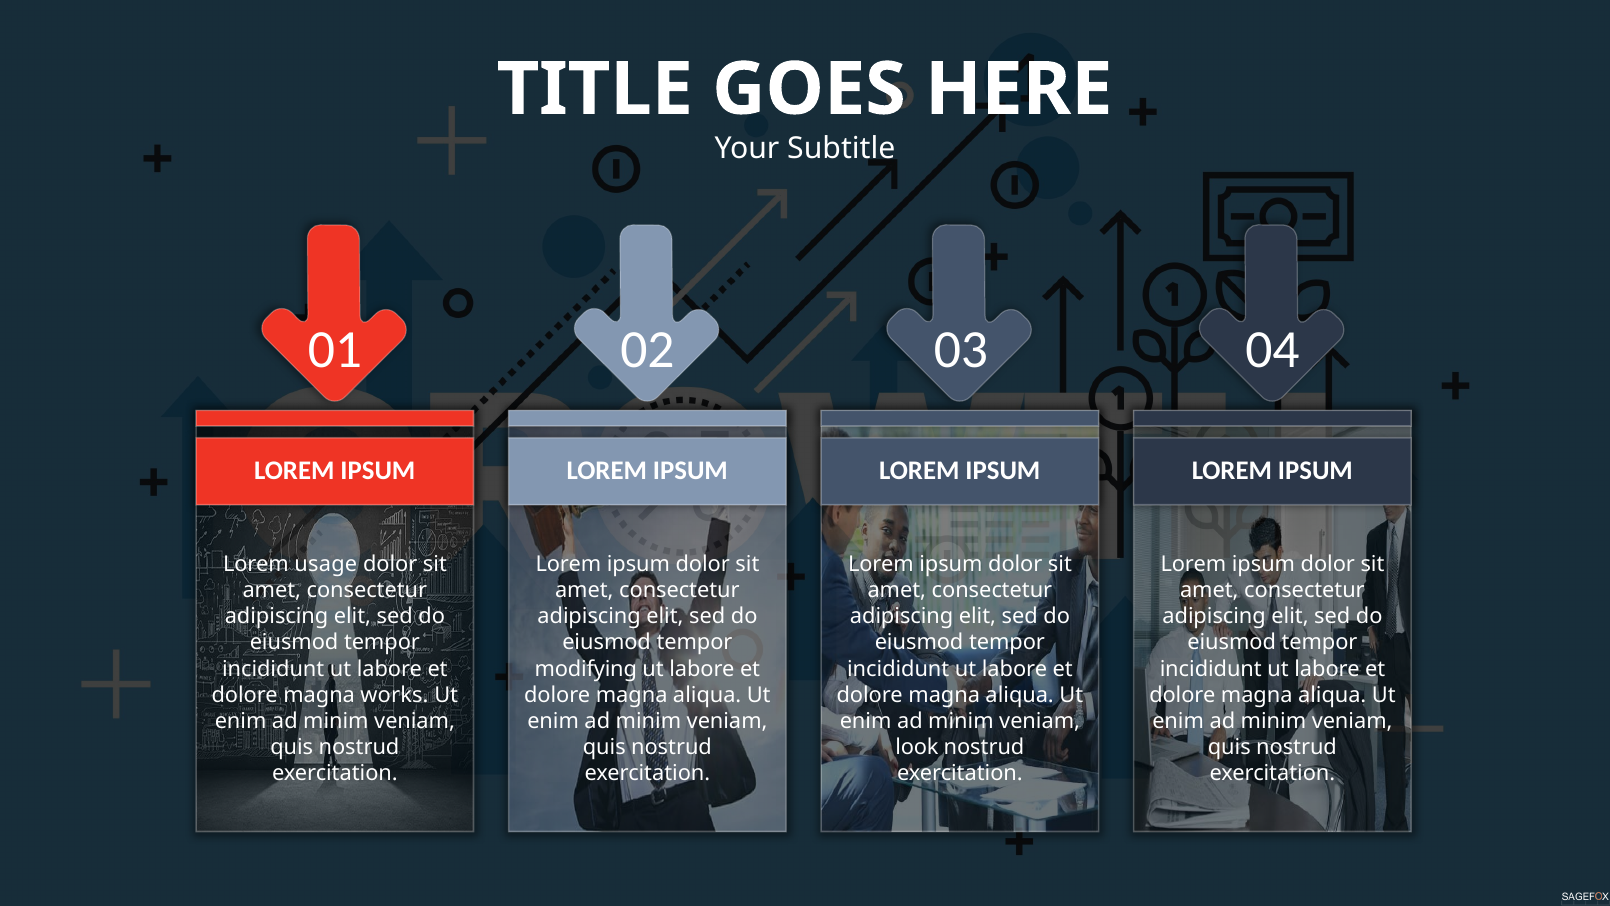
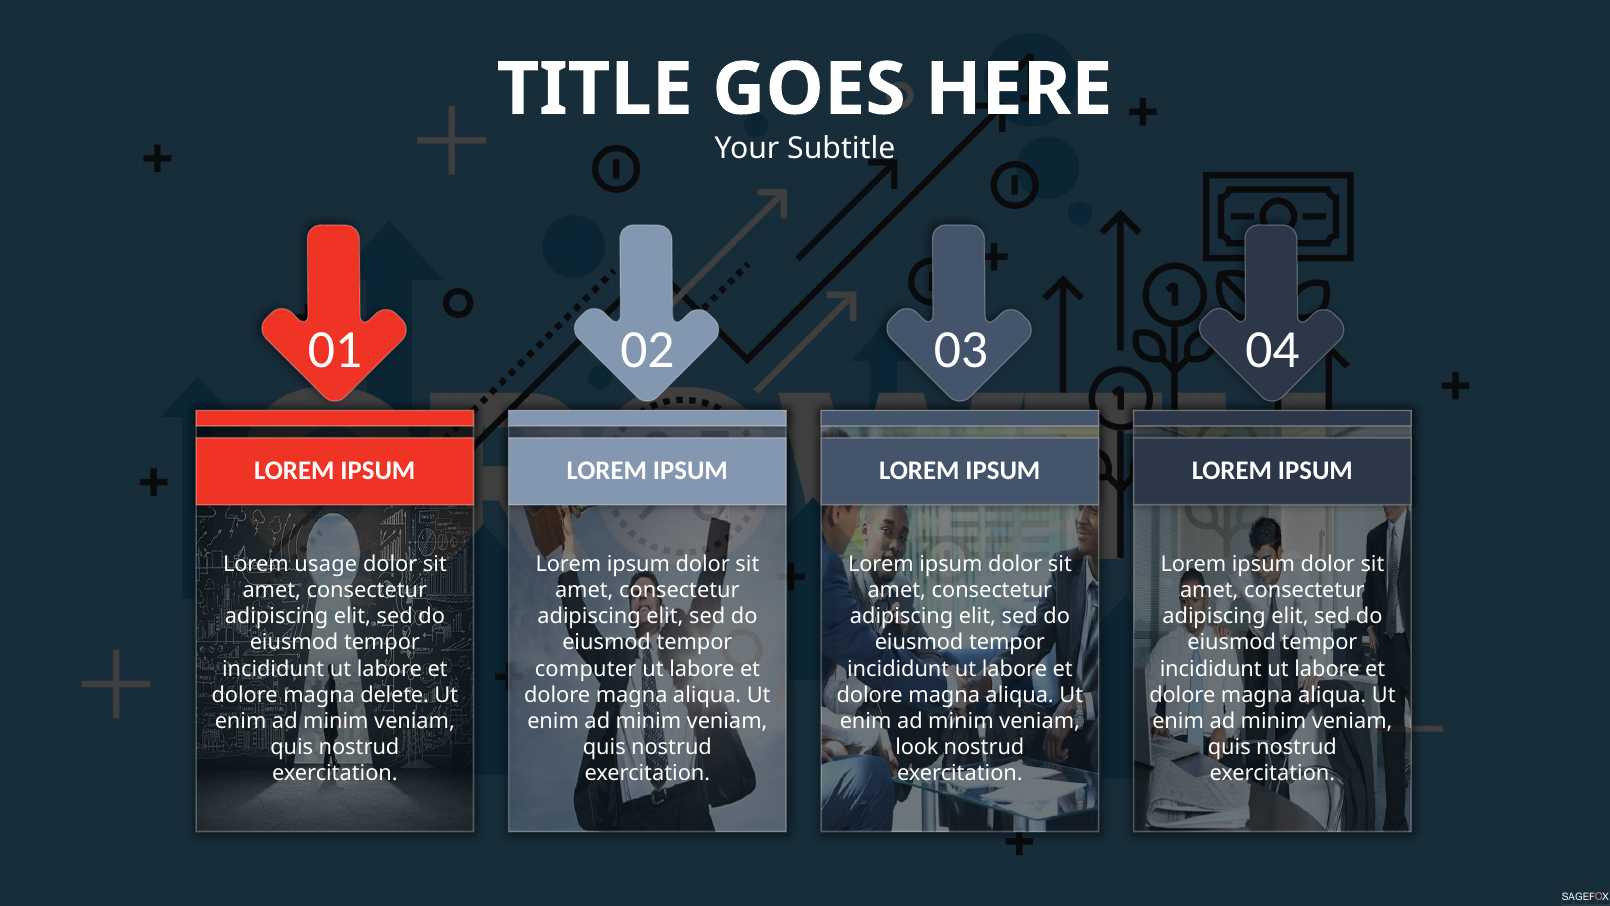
modifying: modifying -> computer
works: works -> delete
